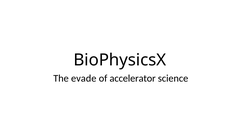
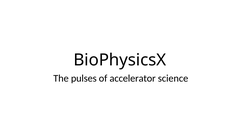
evade: evade -> pulses
